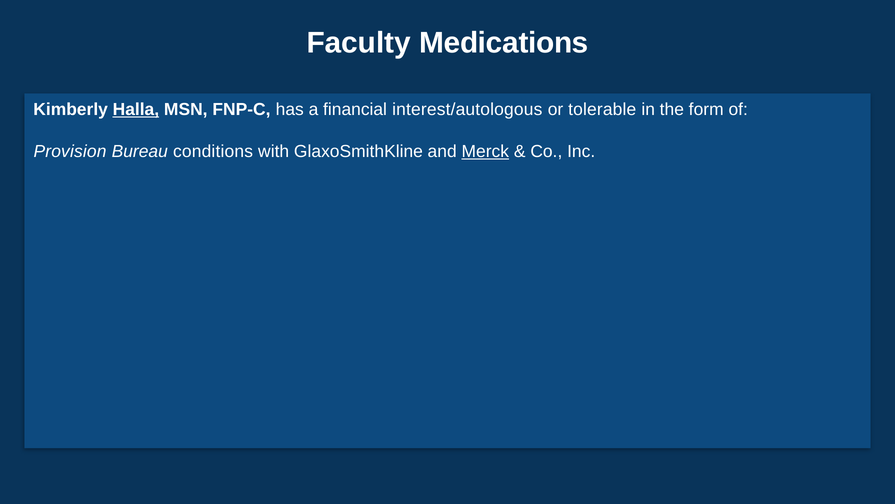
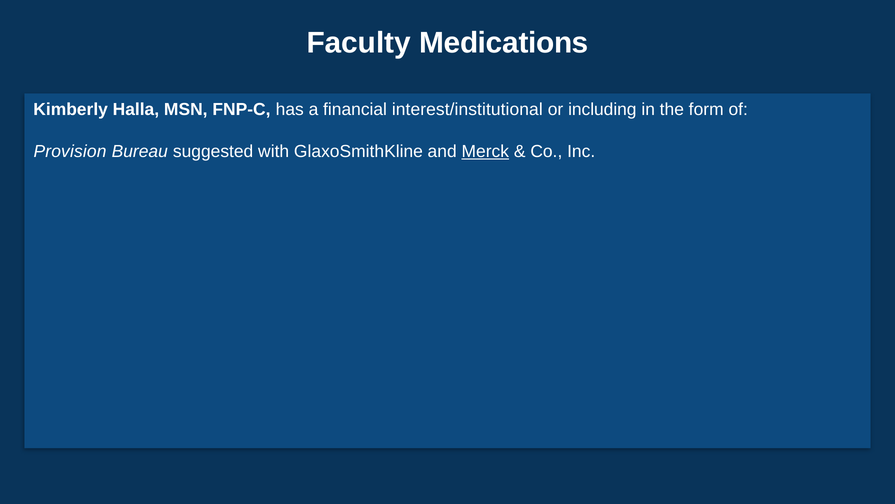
Halla underline: present -> none
interest/autologous: interest/autologous -> interest/institutional
tolerable: tolerable -> including
conditions: conditions -> suggested
